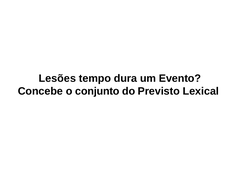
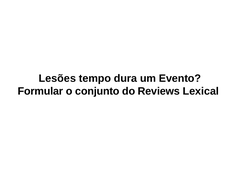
Concebe: Concebe -> Formular
Previsto: Previsto -> Reviews
